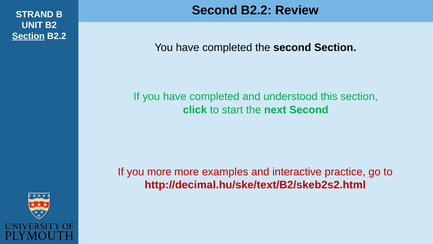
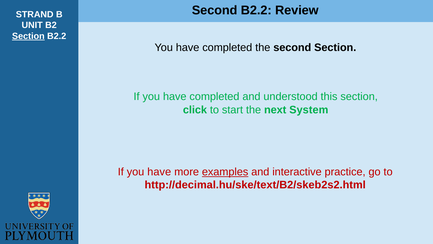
next Second: Second -> System
more at (159, 172): more -> have
examples underline: none -> present
